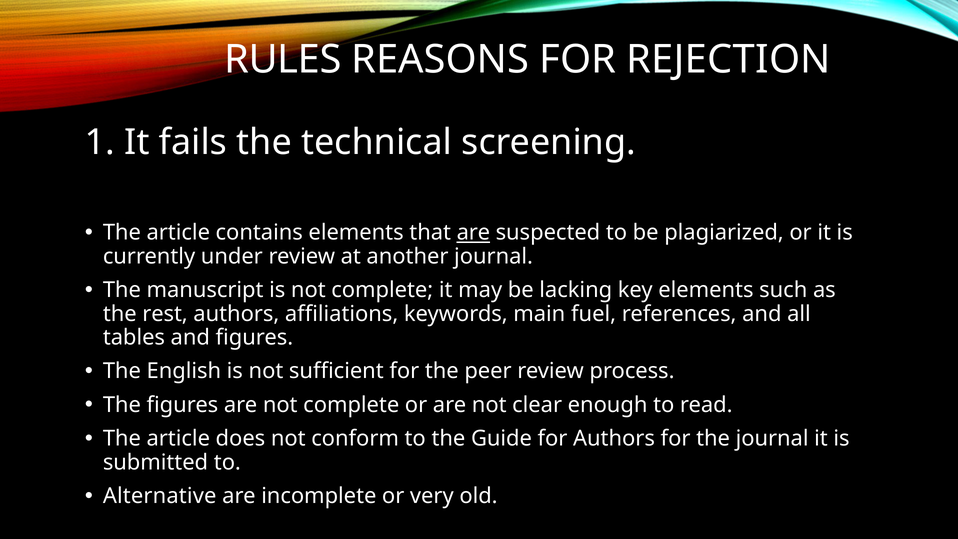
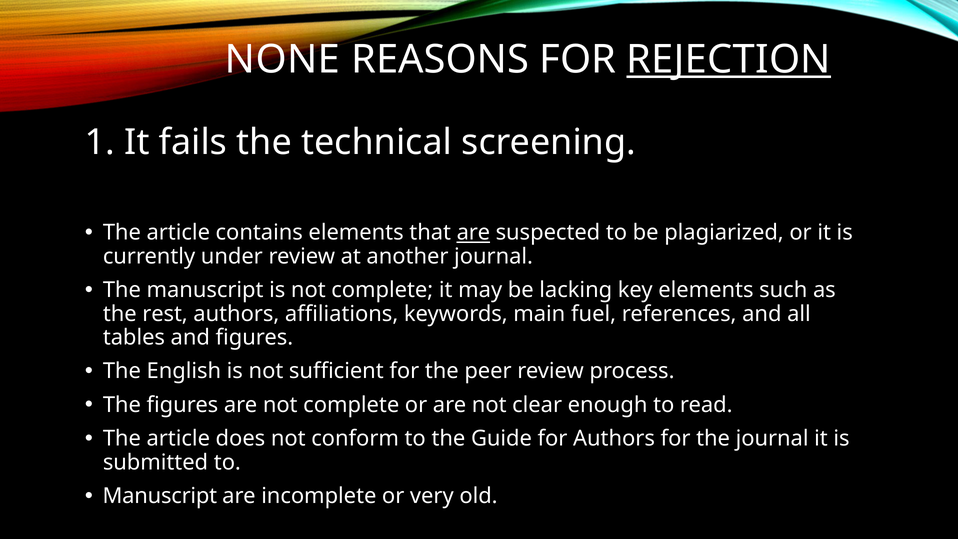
RULES: RULES -> NONE
REJECTION underline: none -> present
Alternative at (160, 496): Alternative -> Manuscript
